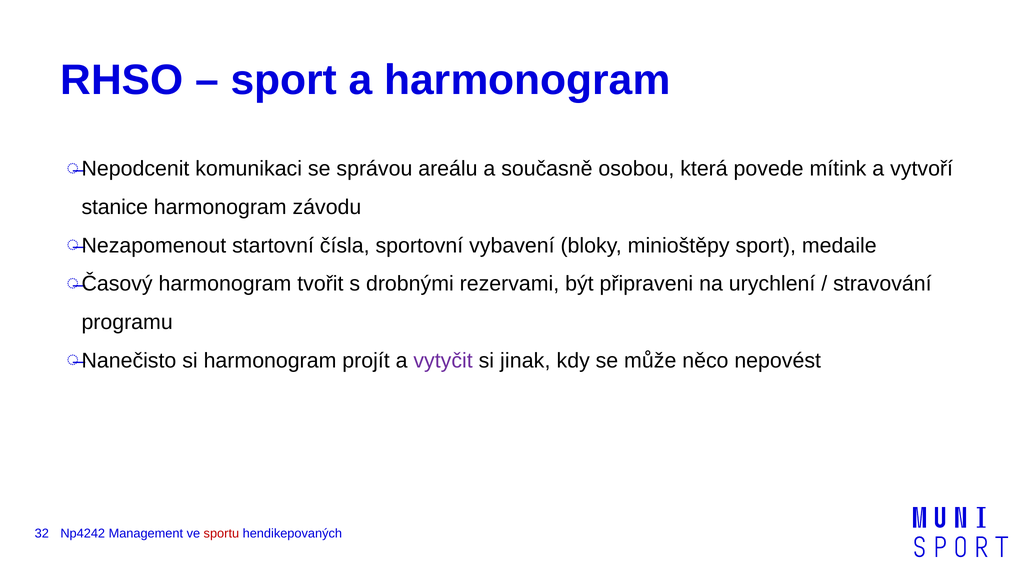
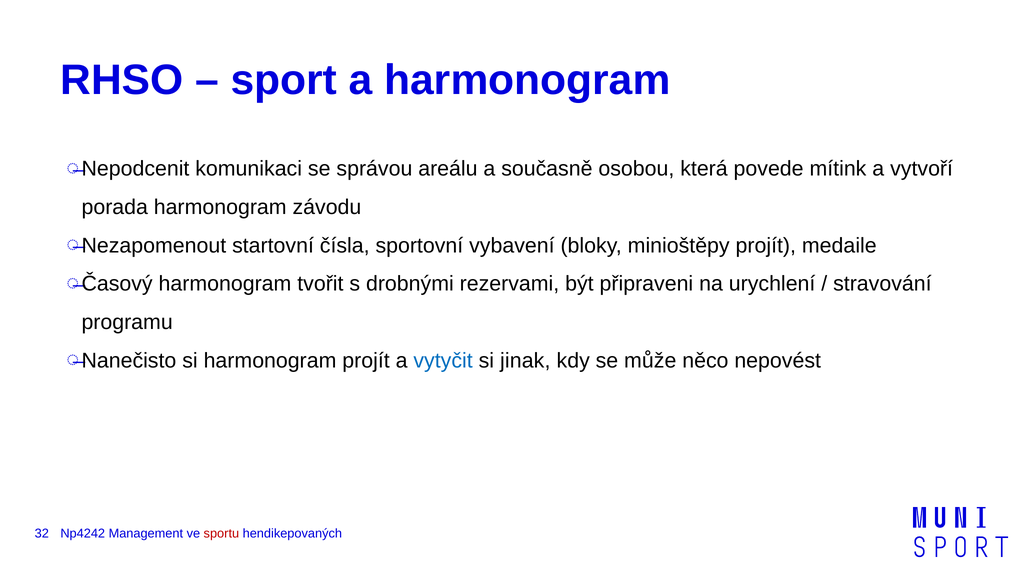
stanice: stanice -> porada
minioštěpy sport: sport -> projít
vytyčit colour: purple -> blue
